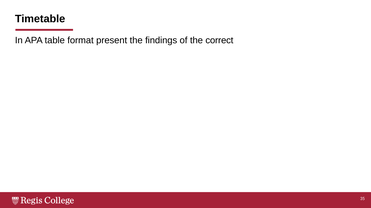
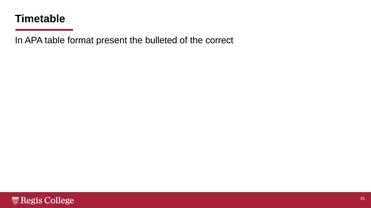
findings: findings -> bulleted
